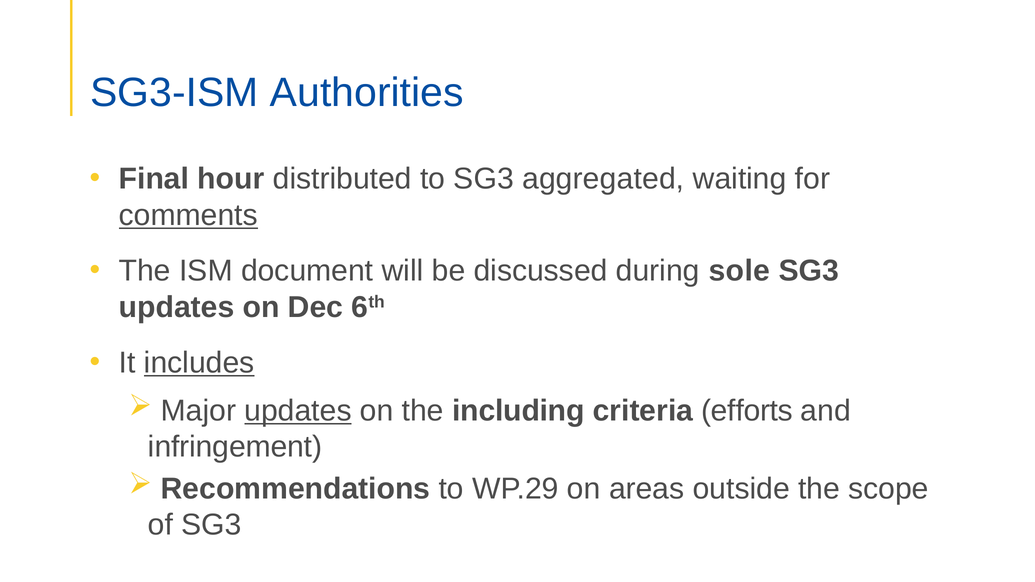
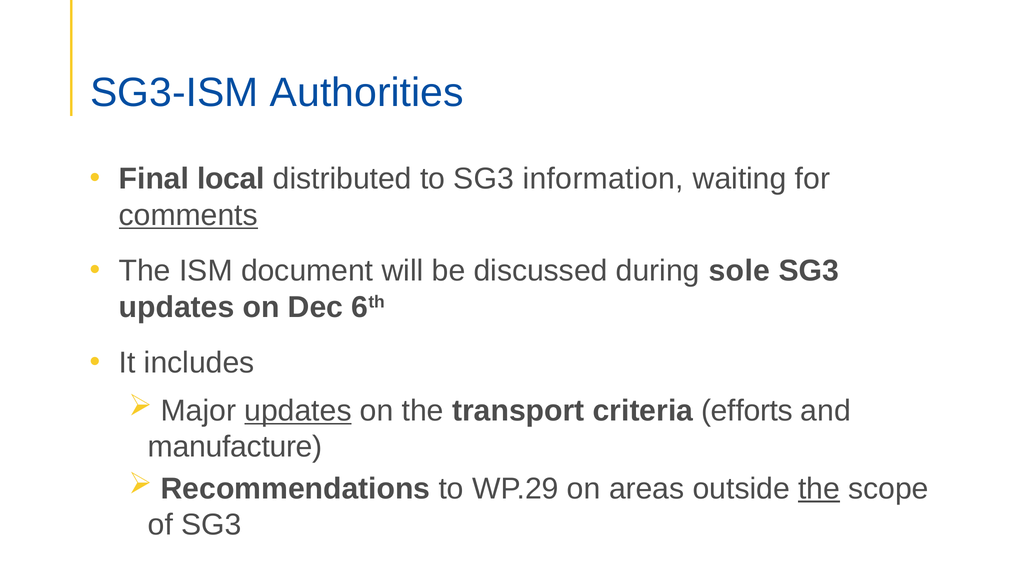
hour: hour -> local
aggregated: aggregated -> information
includes underline: present -> none
including: including -> transport
infringement: infringement -> manufacture
the at (819, 489) underline: none -> present
